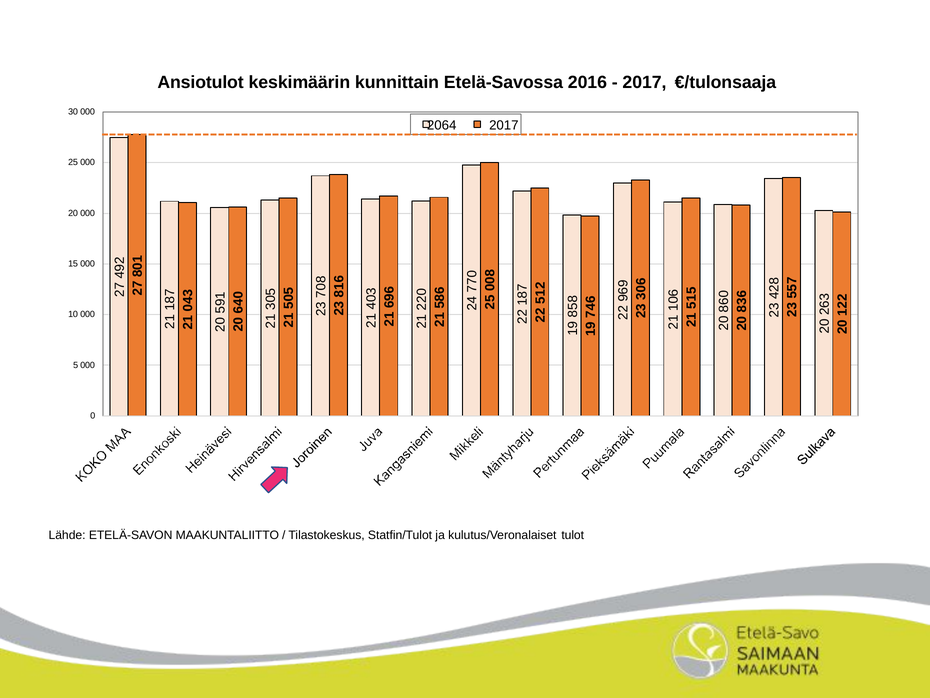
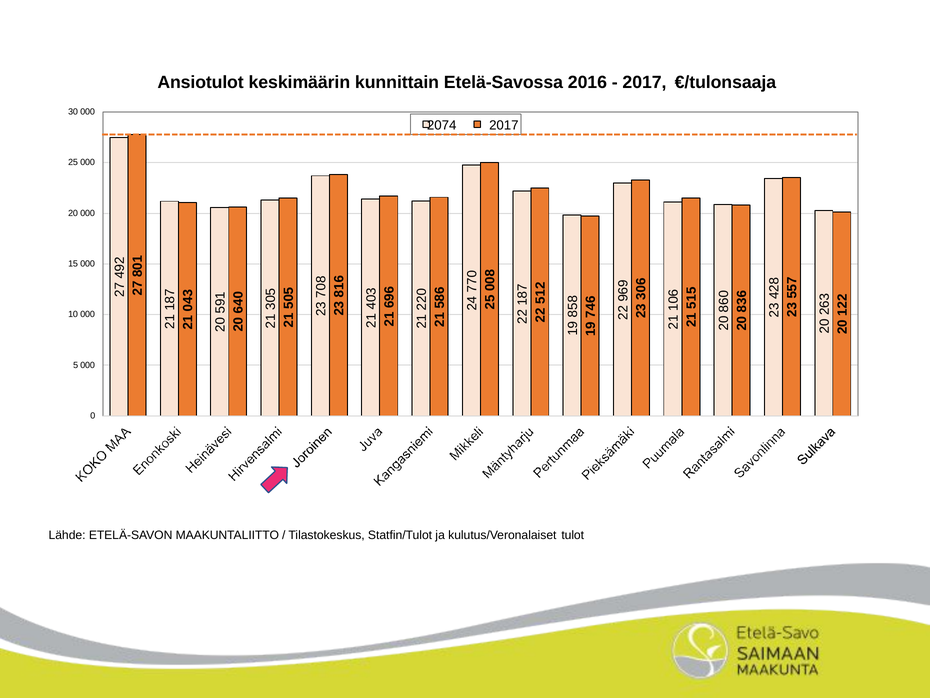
2064: 2064 -> 2074
